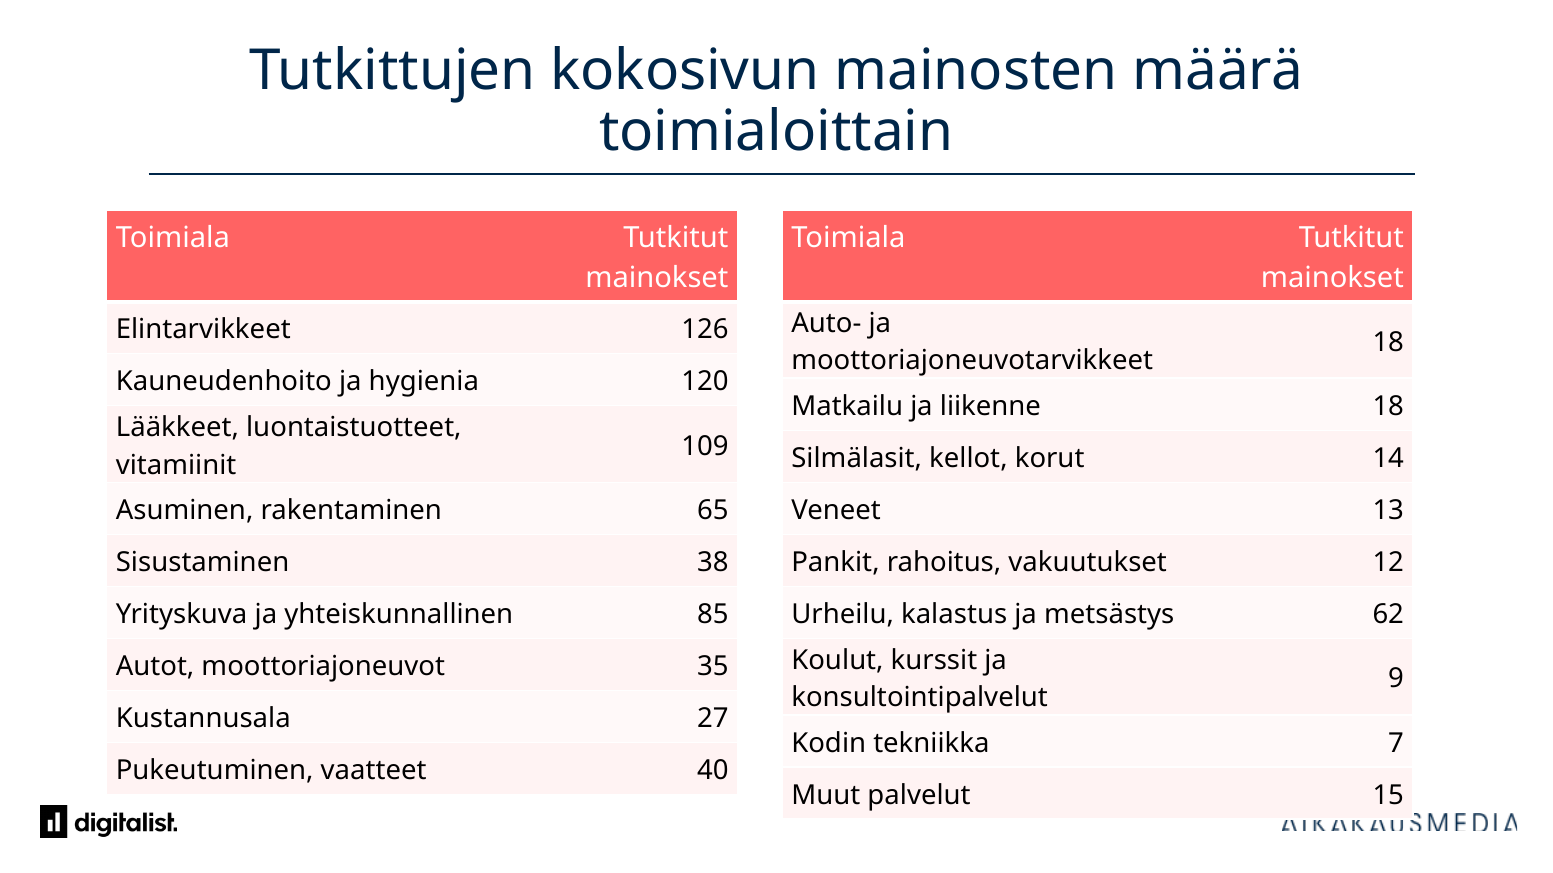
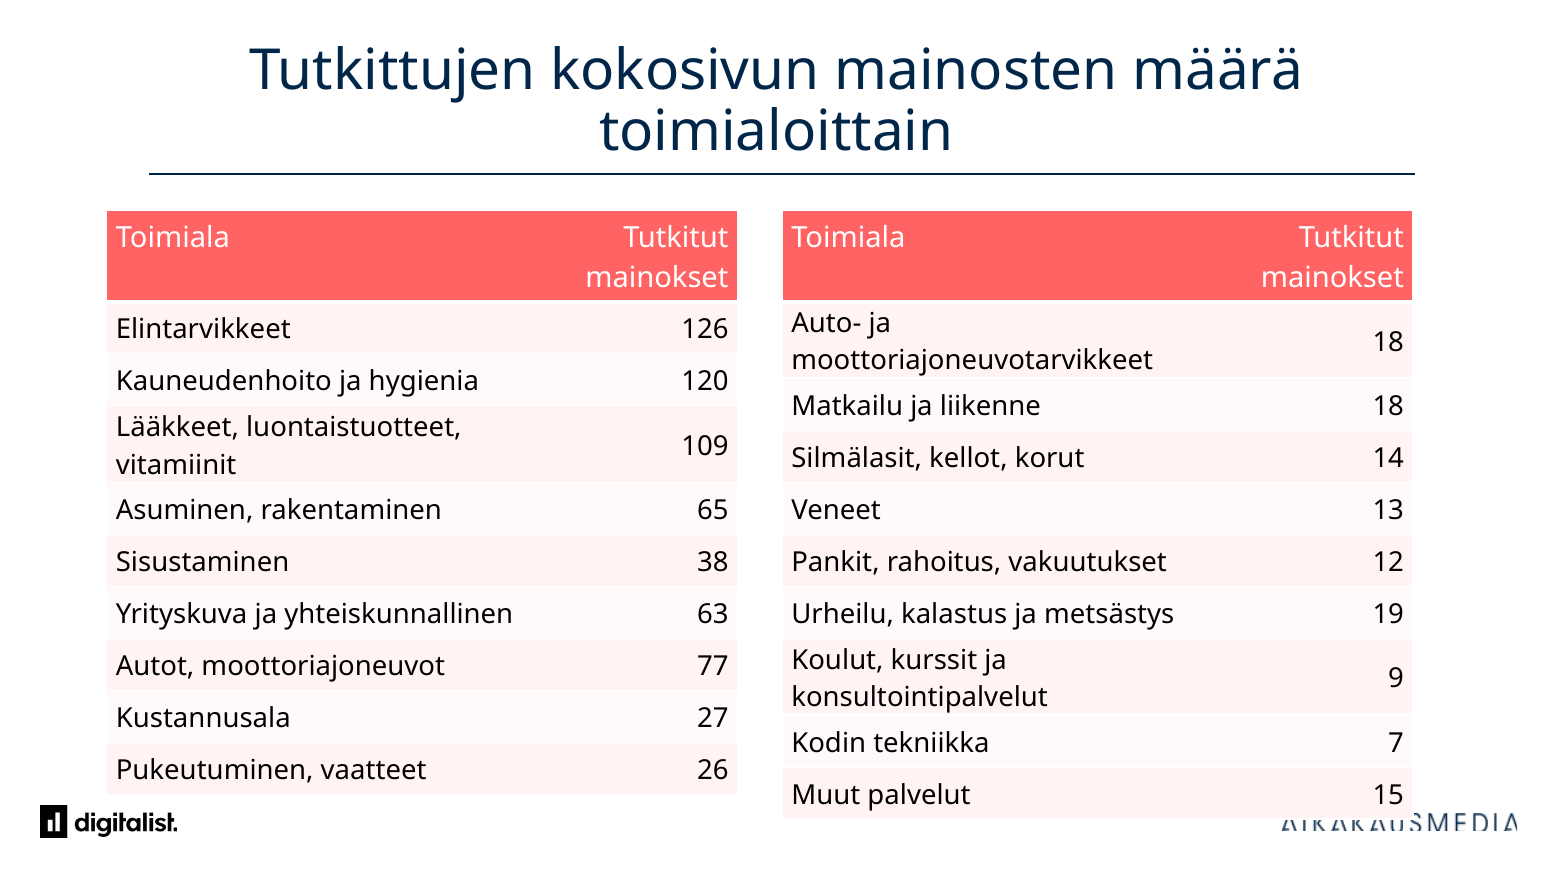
85: 85 -> 63
62: 62 -> 19
35: 35 -> 77
40: 40 -> 26
